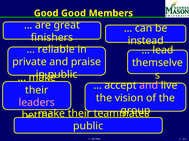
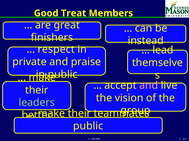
Good Good: Good -> Treat
reliable: reliable -> respect
leaders colour: pink -> light green
